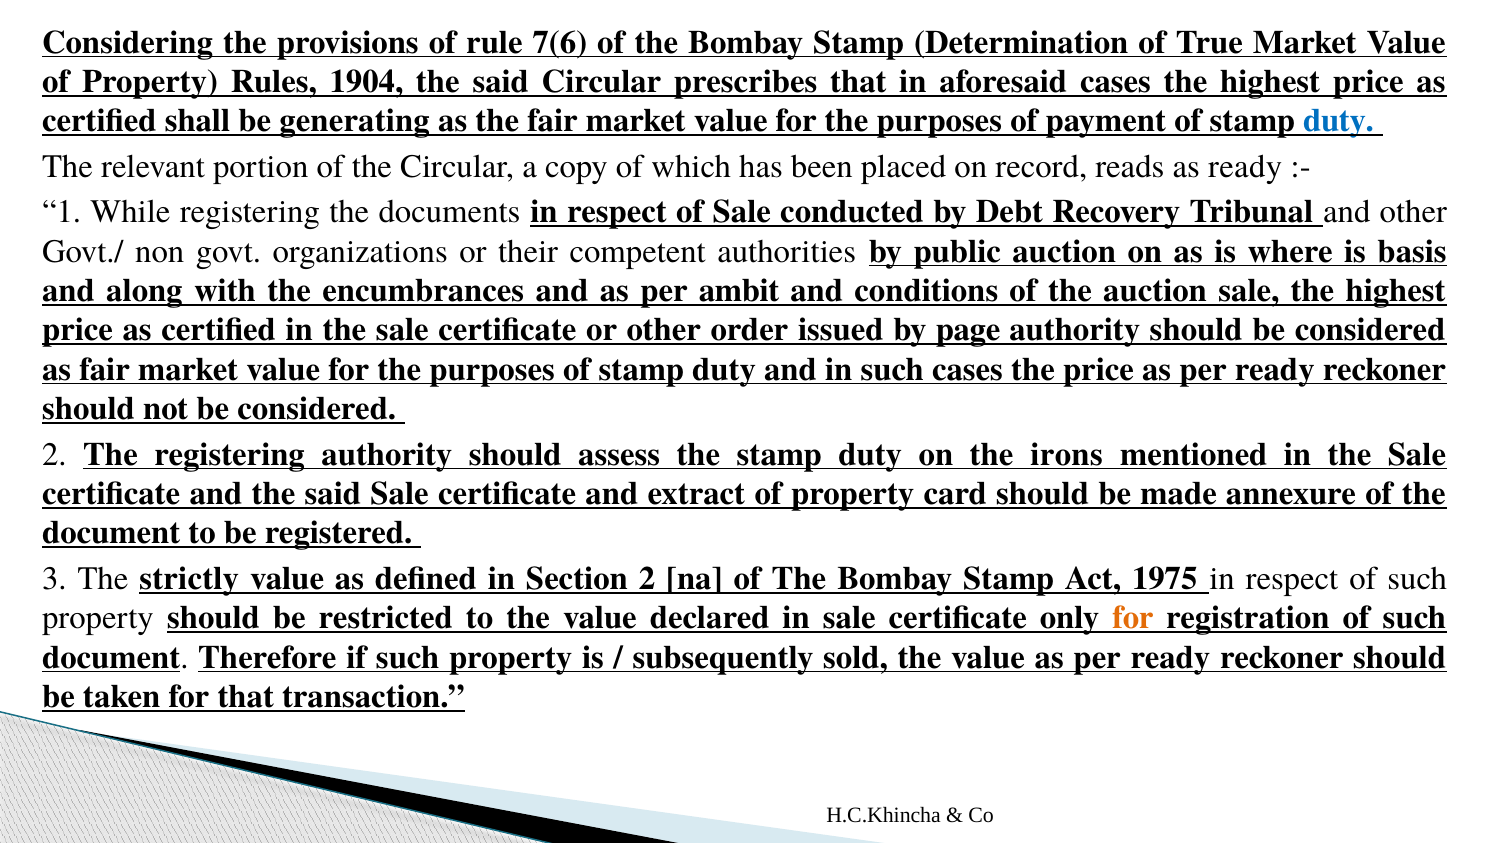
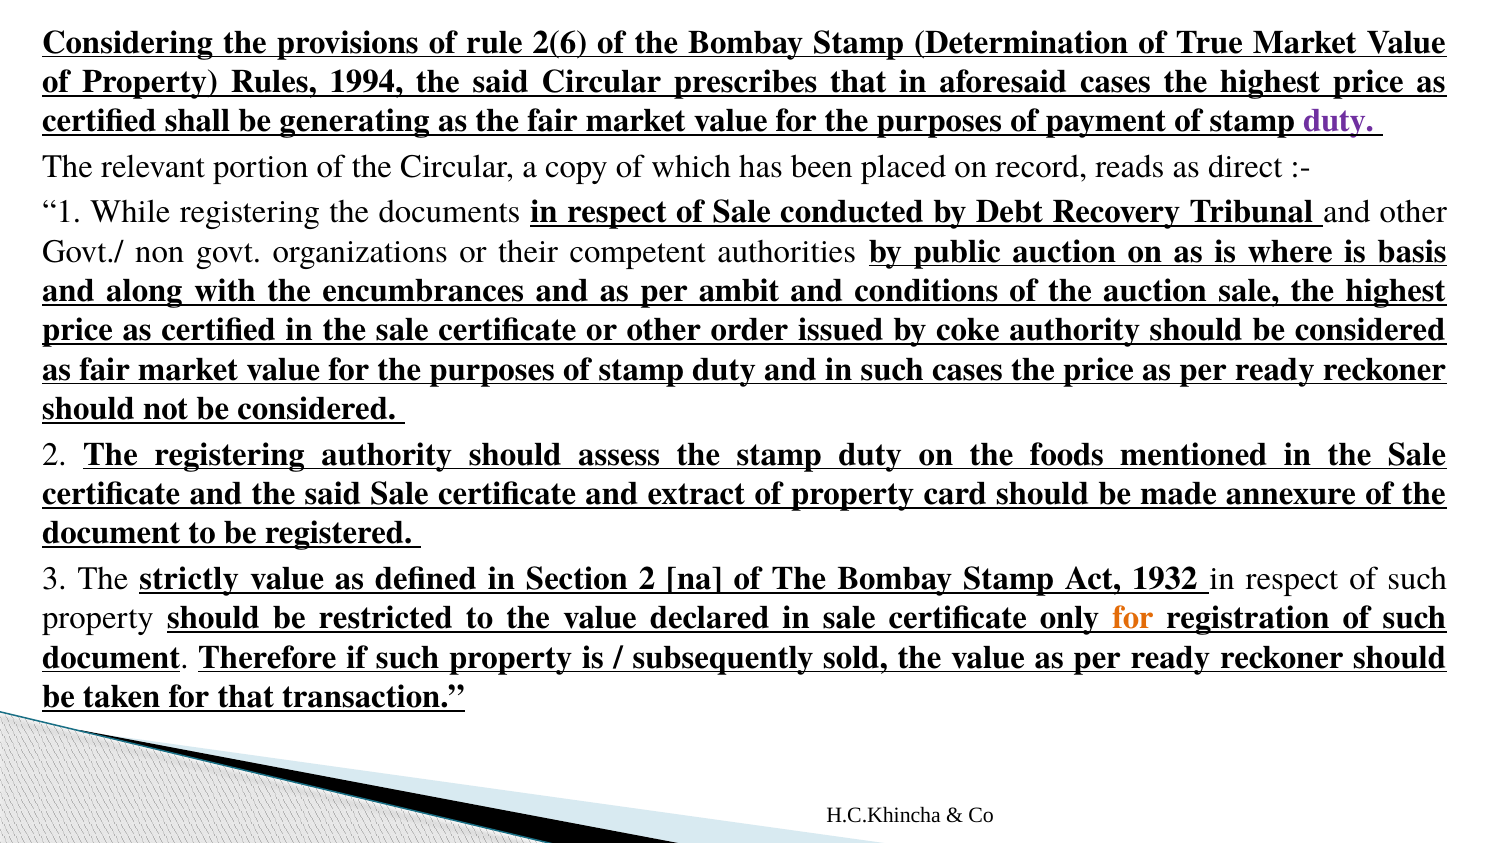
7(6: 7(6 -> 2(6
1904: 1904 -> 1994
duty at (1338, 121) colour: blue -> purple
as ready: ready -> direct
page: page -> coke
irons: irons -> foods
1975: 1975 -> 1932
